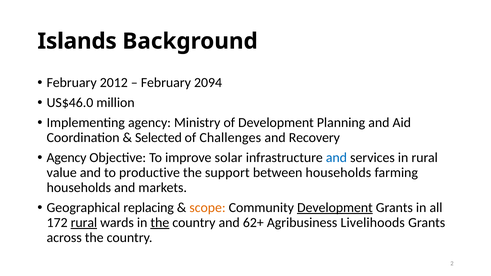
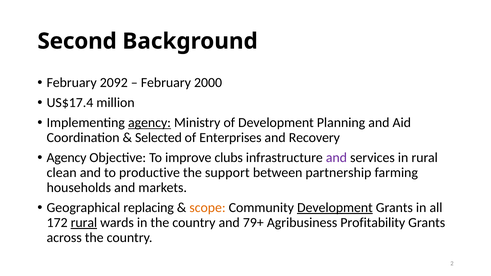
Islands: Islands -> Second
2012: 2012 -> 2092
2094: 2094 -> 2000
US$46.0: US$46.0 -> US$17.4
agency at (149, 123) underline: none -> present
Challenges: Challenges -> Enterprises
solar: solar -> clubs
and at (336, 158) colour: blue -> purple
value: value -> clean
between households: households -> partnership
the at (160, 223) underline: present -> none
62+: 62+ -> 79+
Livelihoods: Livelihoods -> Profitability
